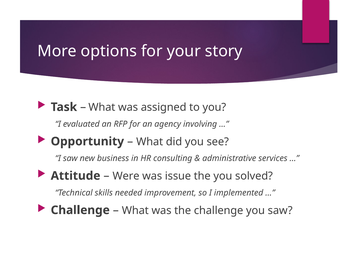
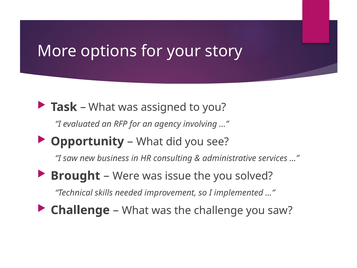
Attitude: Attitude -> Brought
